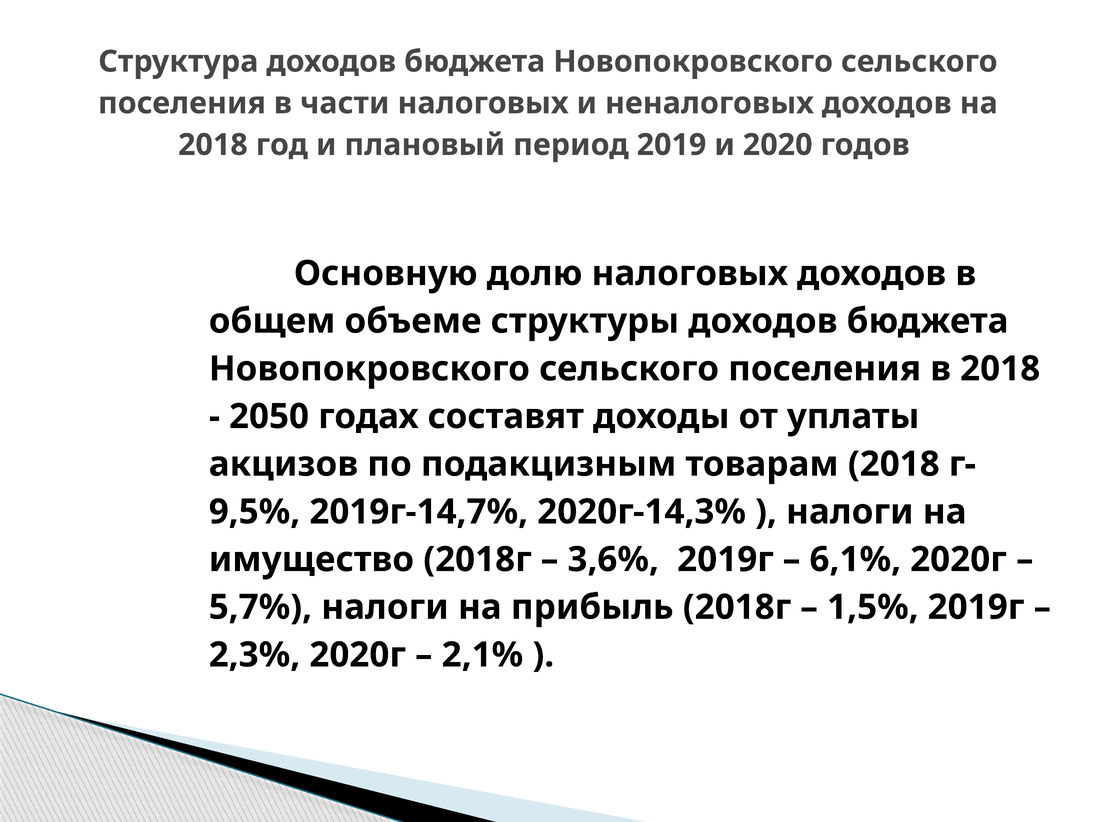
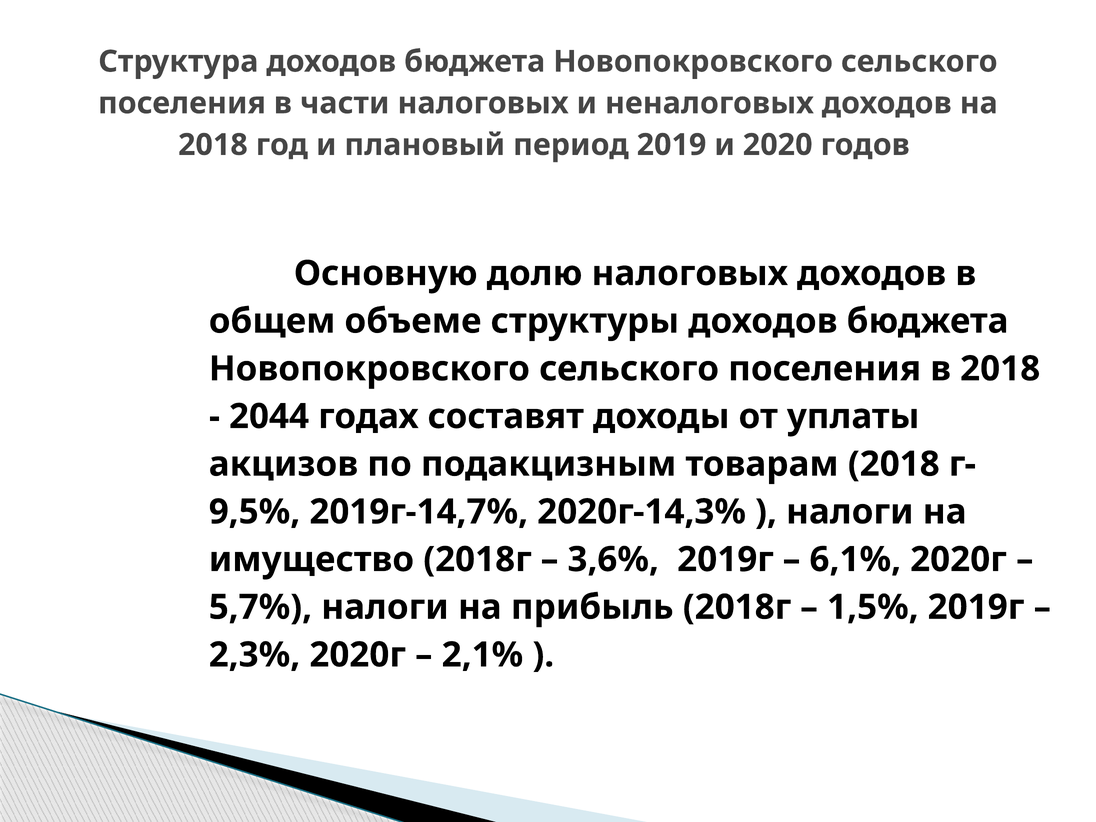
2050: 2050 -> 2044
